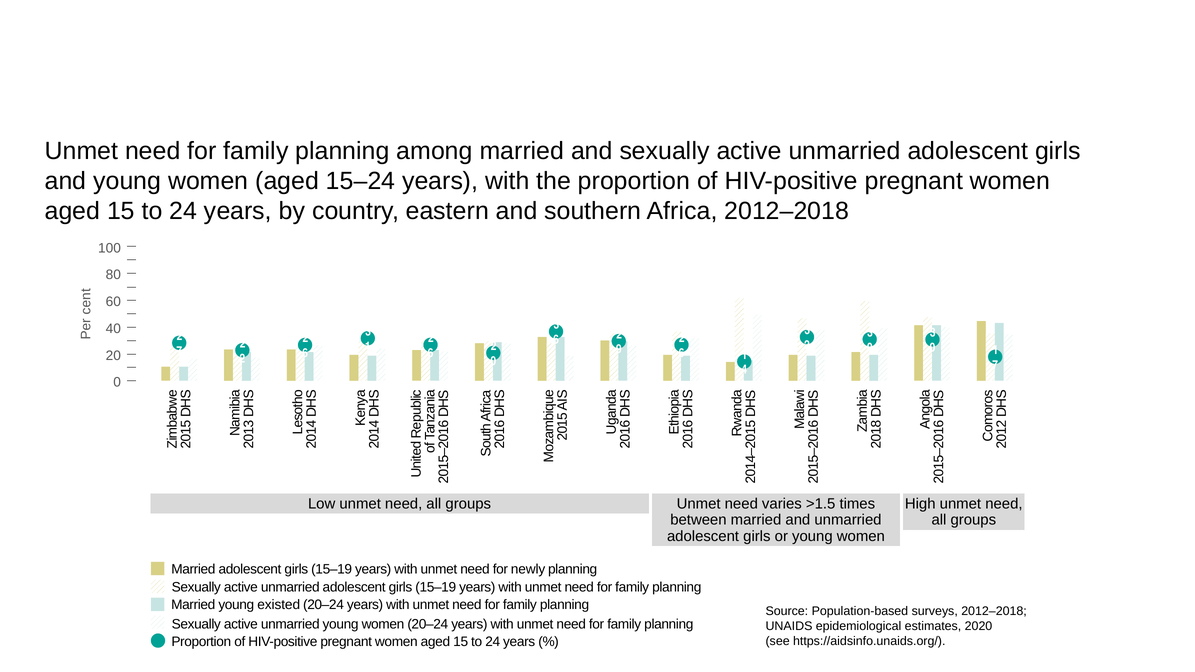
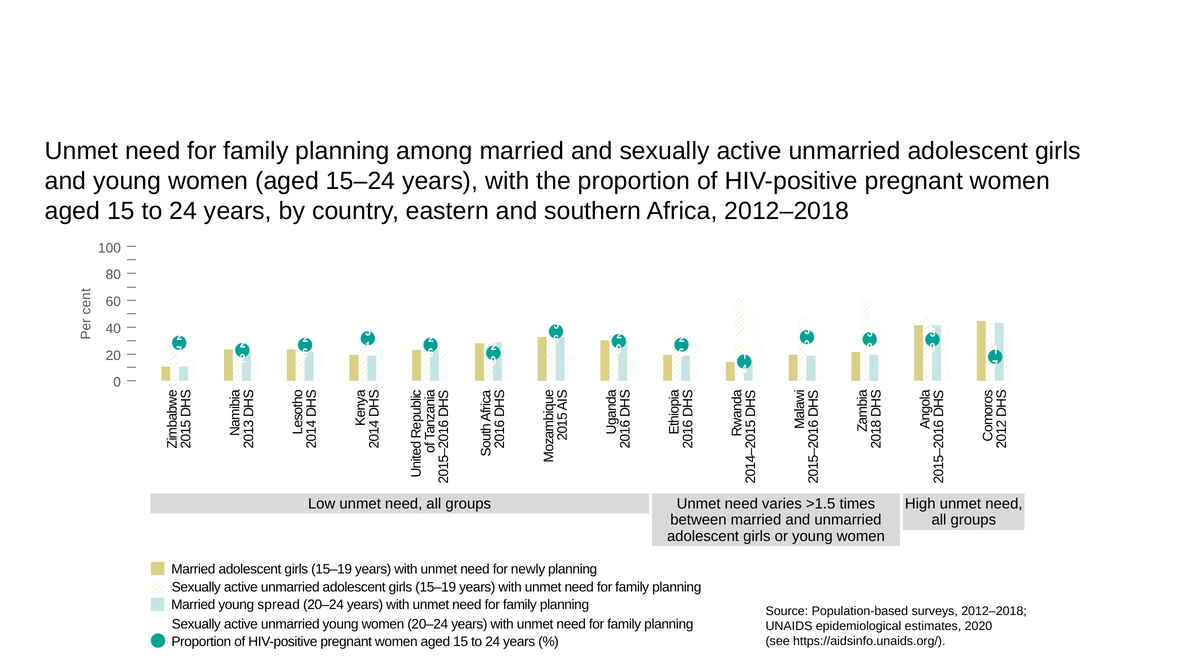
existed: existed -> spread
